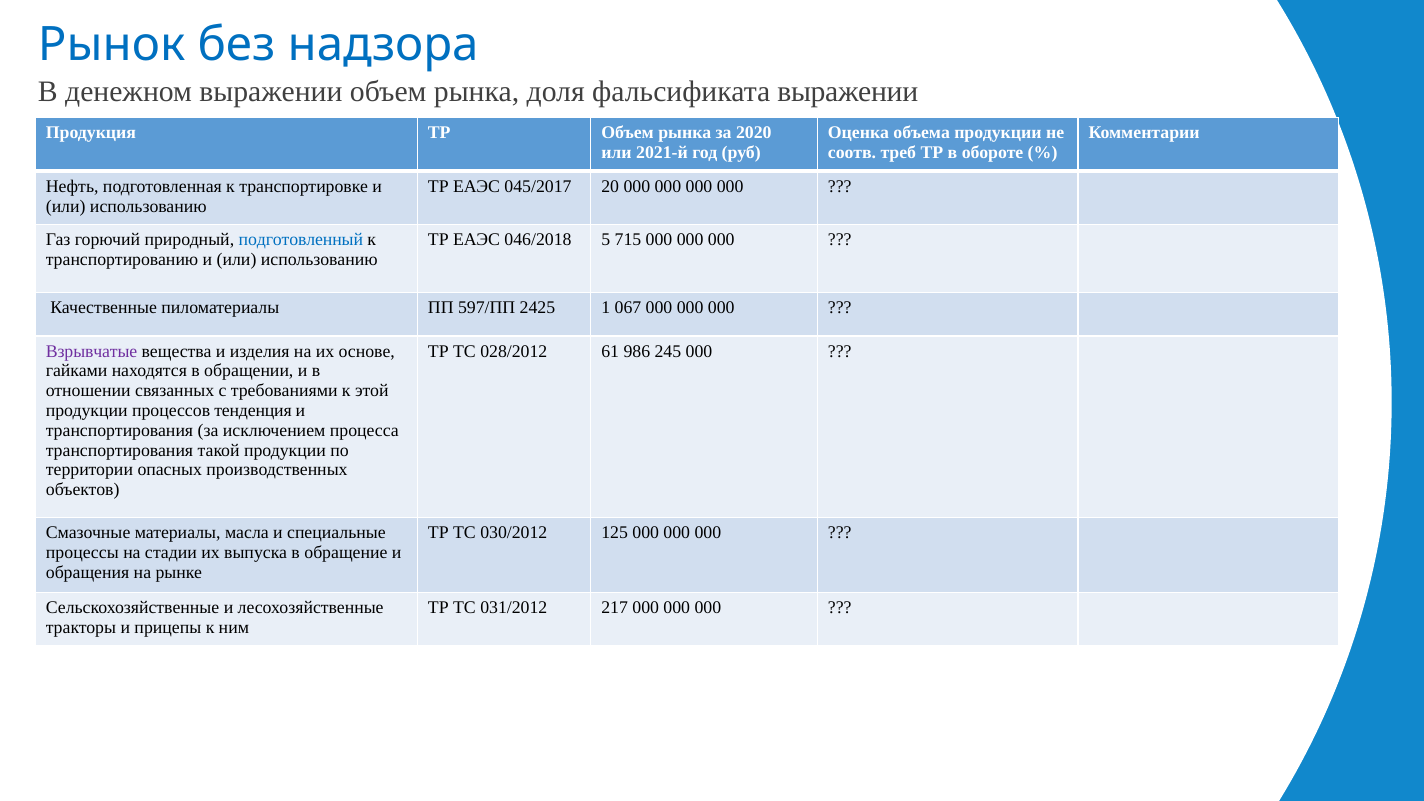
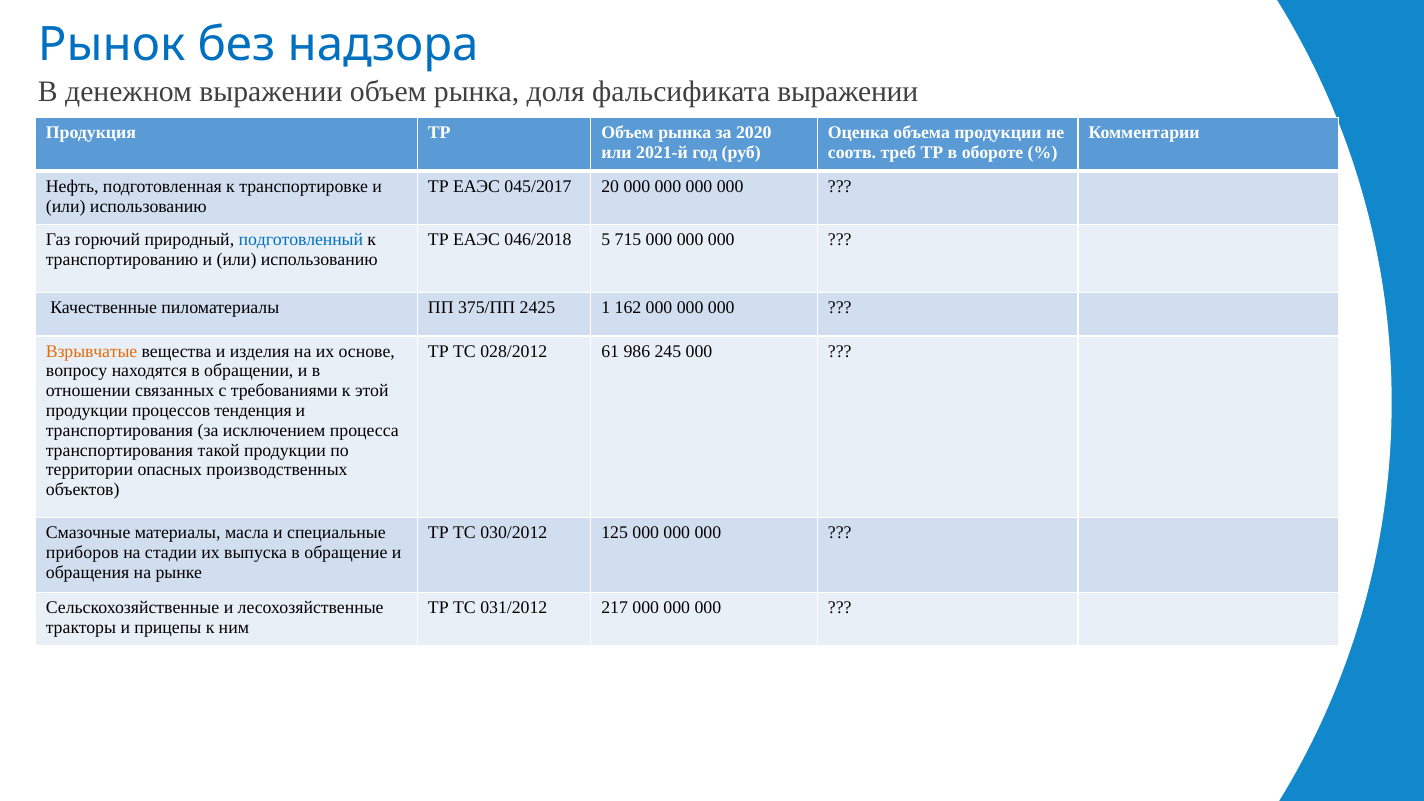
597/ПП: 597/ПП -> 375/ПП
067: 067 -> 162
Взрывчатые colour: purple -> orange
гайками: гайками -> вопросу
процессы: процессы -> приборов
